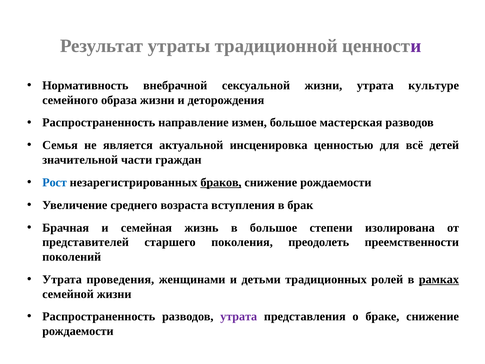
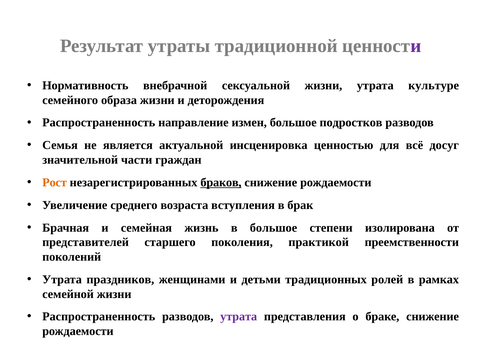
мастерская: мастерская -> подростков
детей: детей -> досуг
Рост colour: blue -> orange
преодолеть: преодолеть -> практикой
проведения: проведения -> праздников
рамках underline: present -> none
